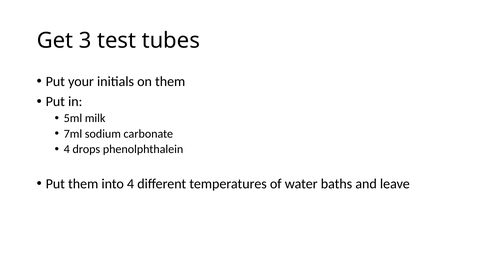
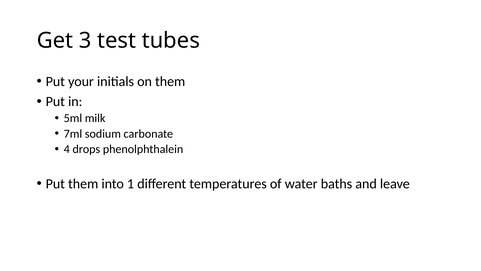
into 4: 4 -> 1
